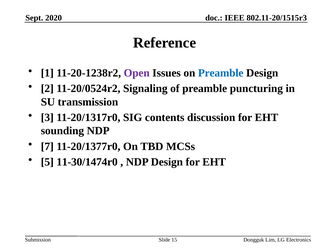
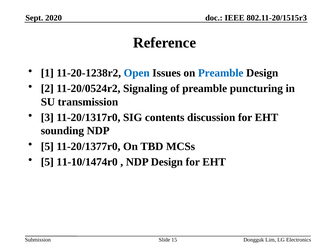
Open colour: purple -> blue
7 at (47, 146): 7 -> 5
11-30/1474r0: 11-30/1474r0 -> 11-10/1474r0
